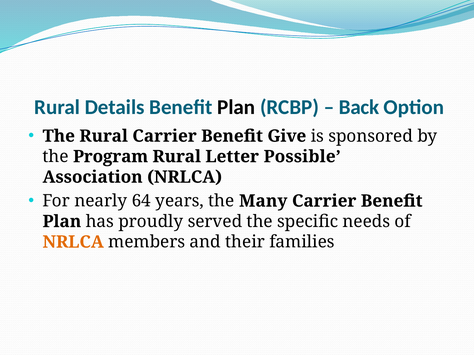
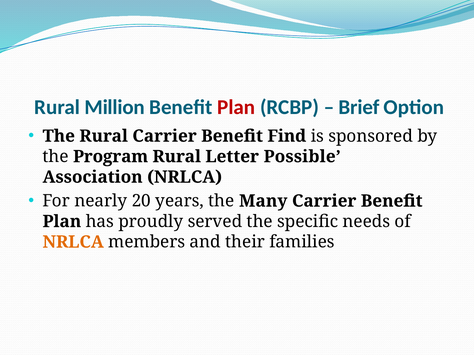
Details: Details -> Million
Plan at (236, 107) colour: black -> red
Back: Back -> Brief
Give: Give -> Find
64: 64 -> 20
